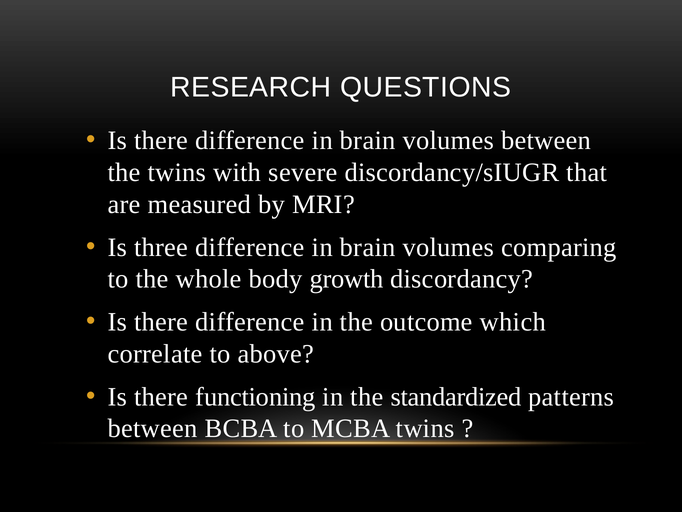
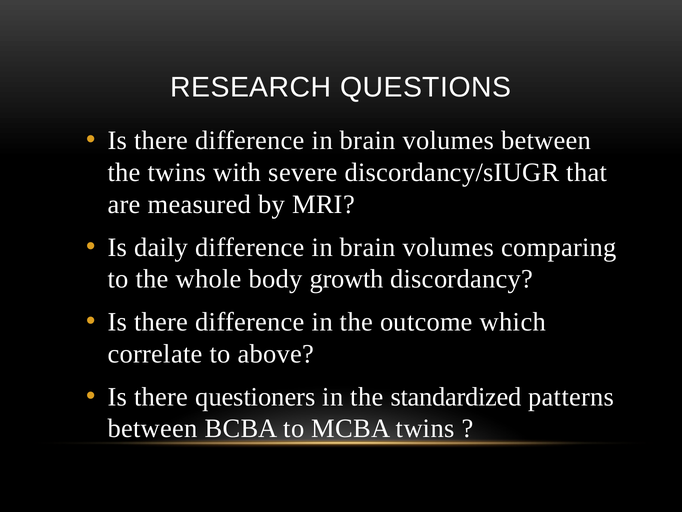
three: three -> daily
functioning: functioning -> questioners
